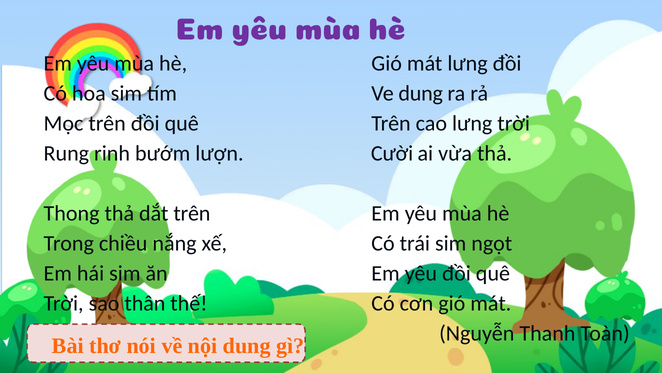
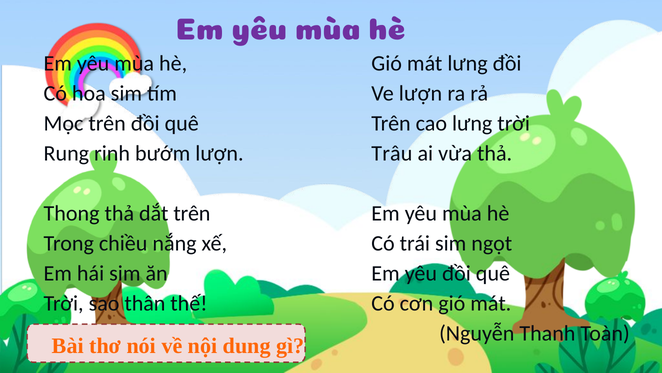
Ve dung: dung -> lượn
Cười: Cười -> Trâu
